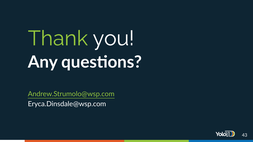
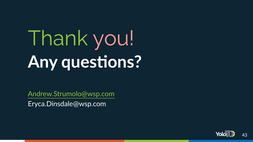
you colour: white -> pink
